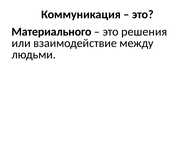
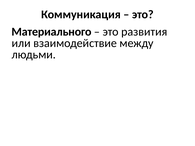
решения: решения -> развития
